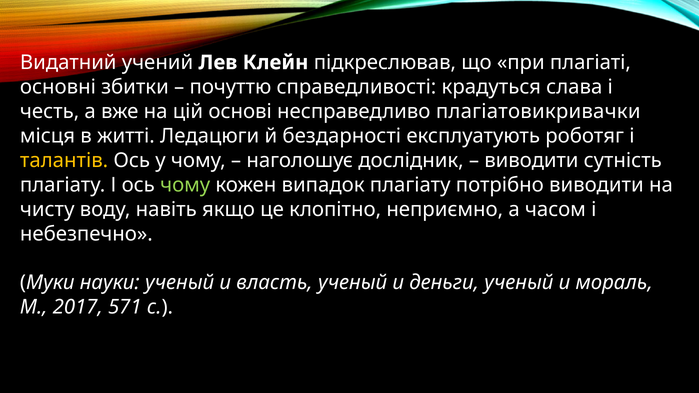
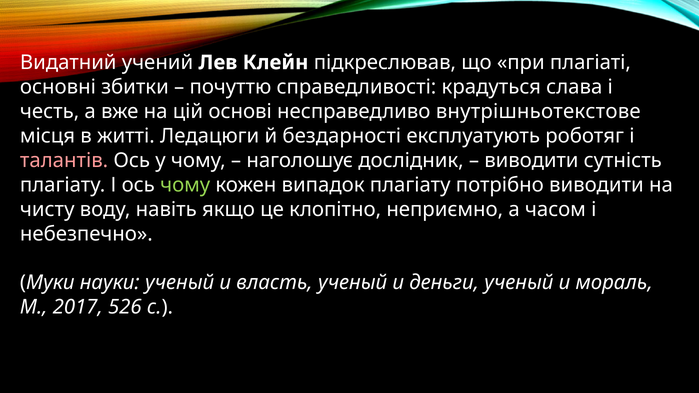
плагіатовикривачки: плагіатовикривачки -> внутрішньотекстове
талантів colour: yellow -> pink
571: 571 -> 526
